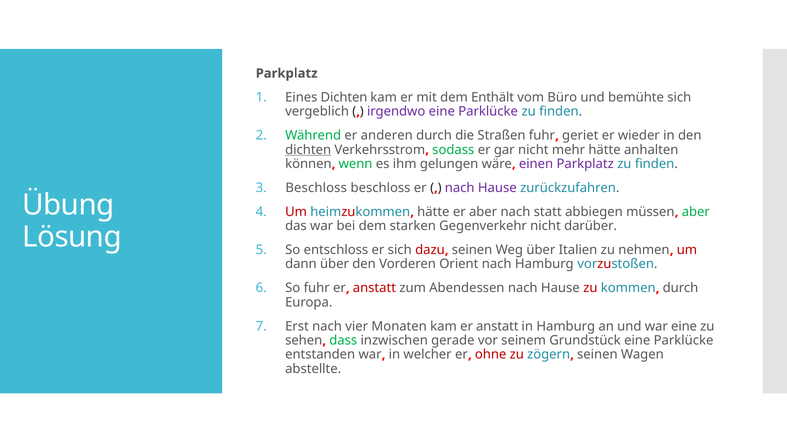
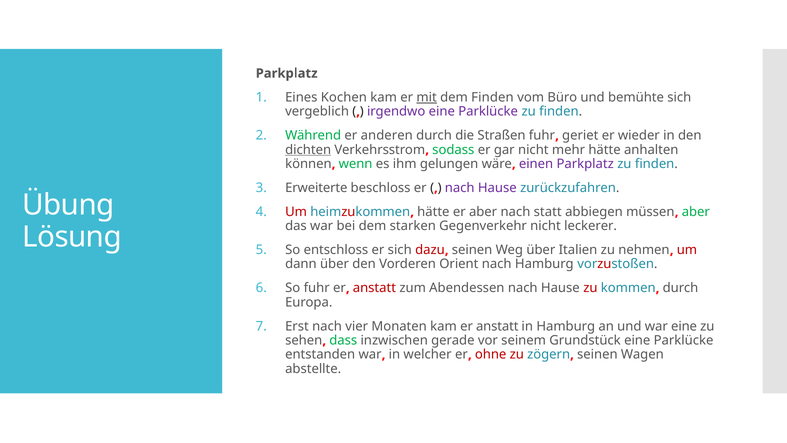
Eines Dichten: Dichten -> Kochen
mit underline: none -> present
dem Enthält: Enthält -> Finden
Beschloss at (316, 188): Beschloss -> Erweiterte
darüber: darüber -> leckerer
